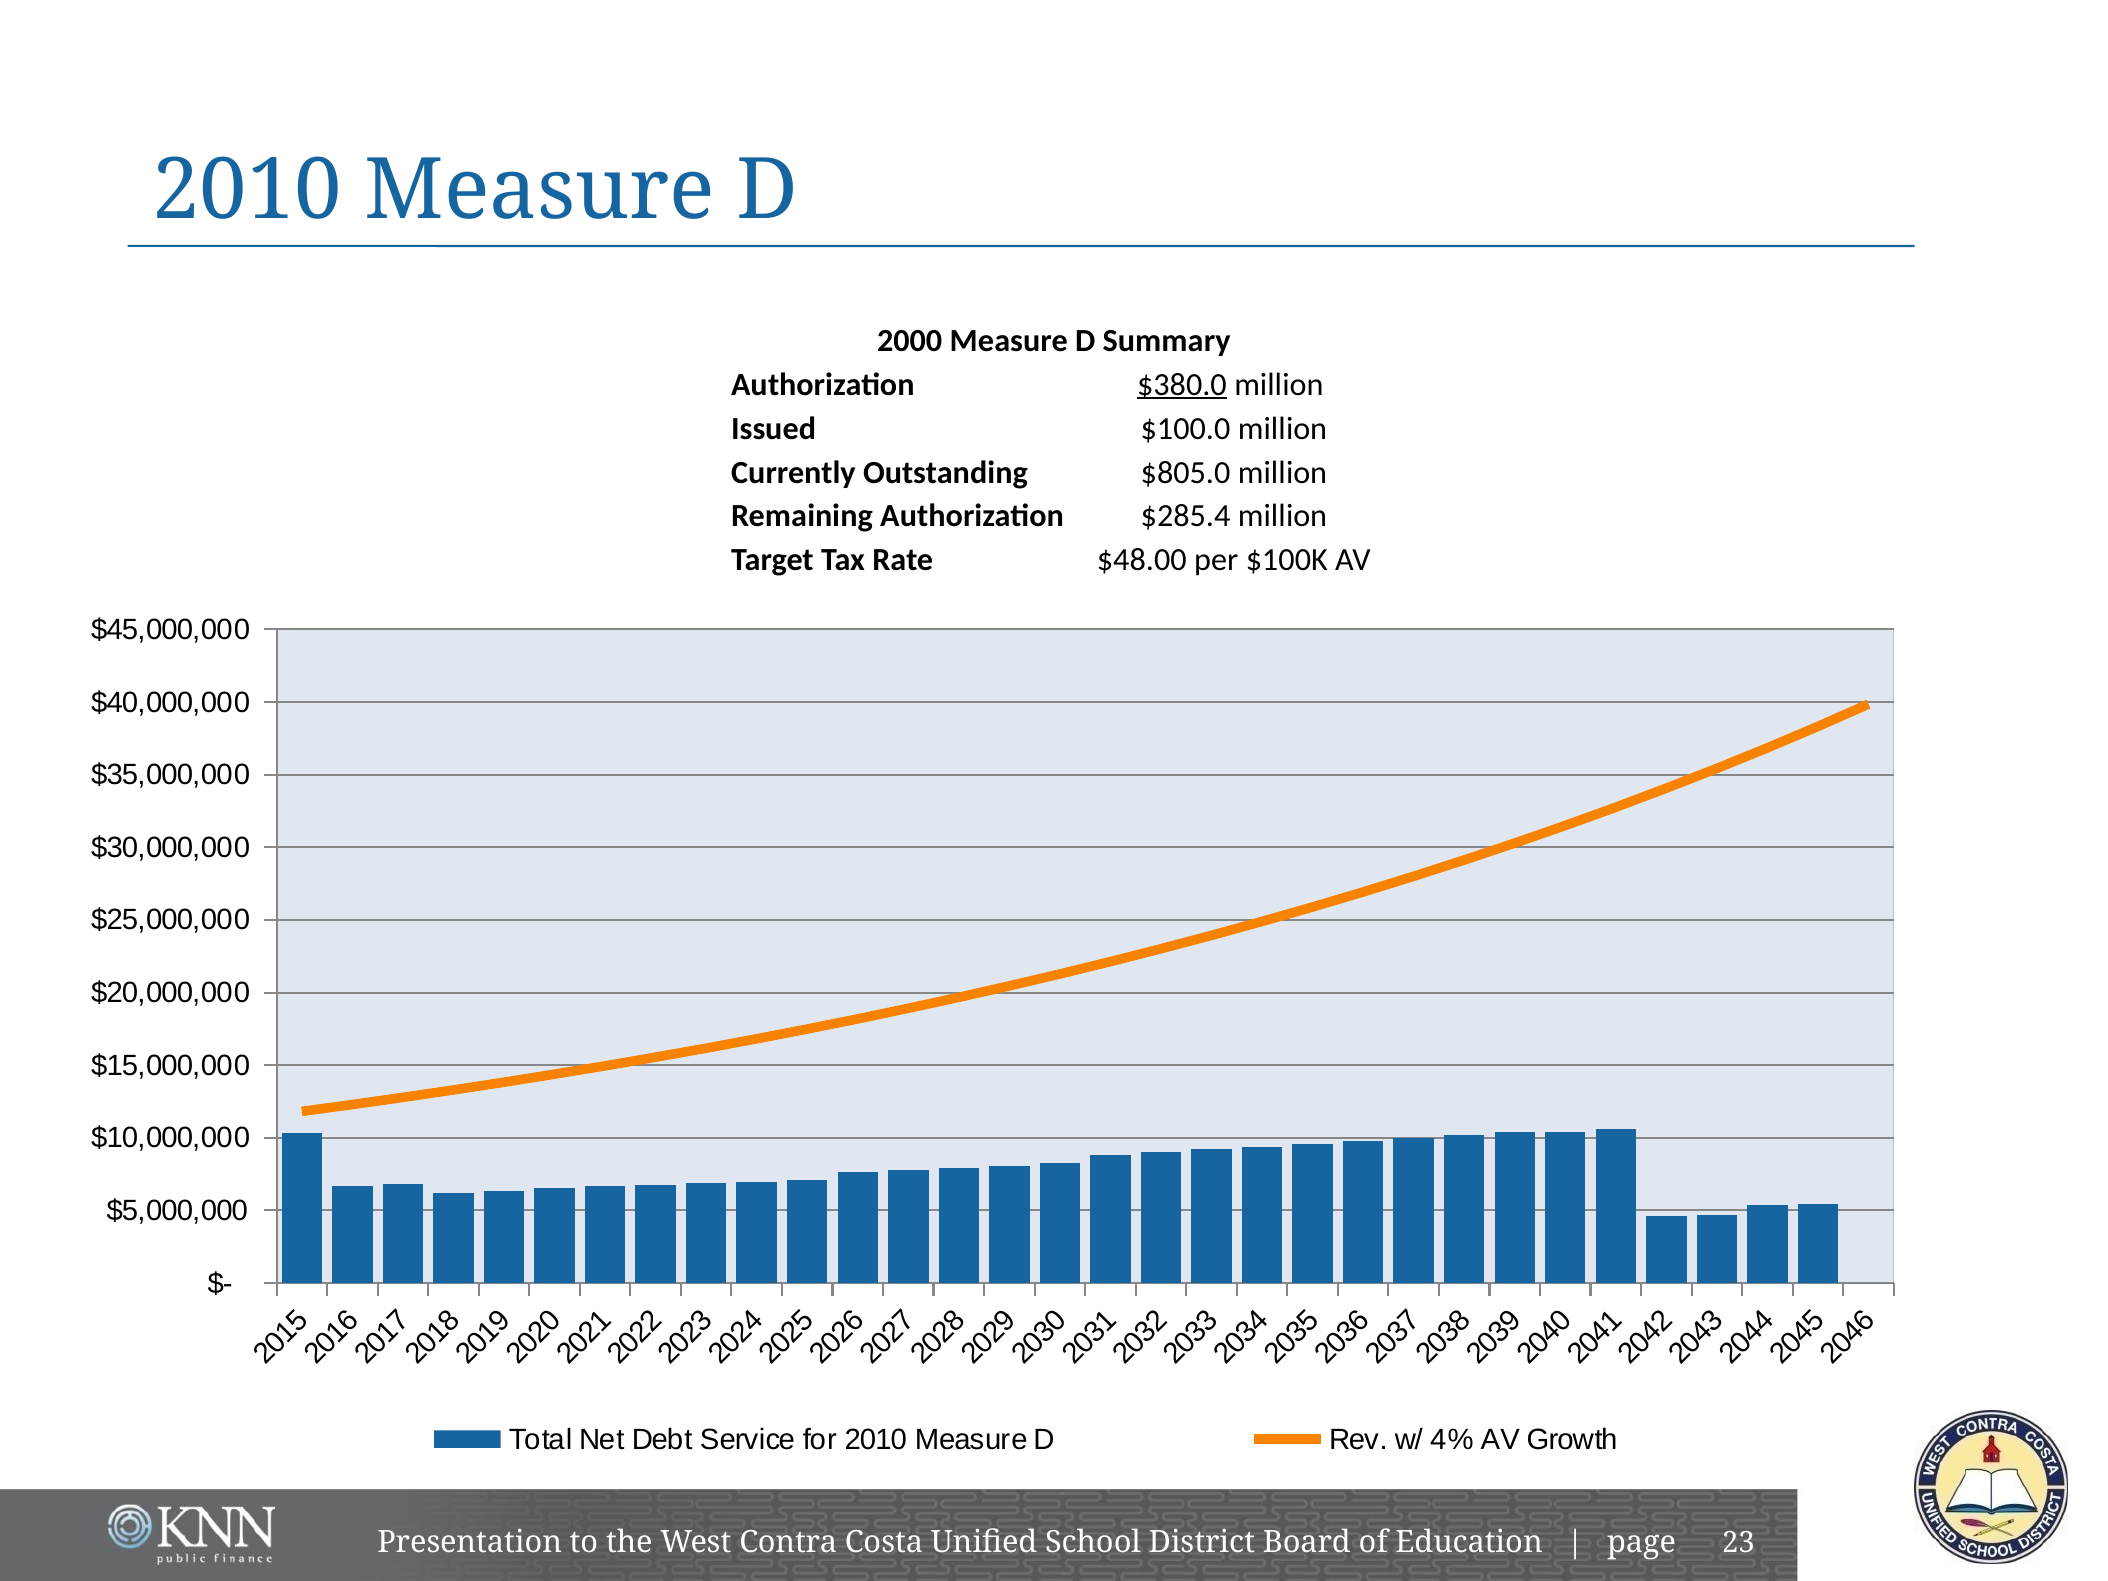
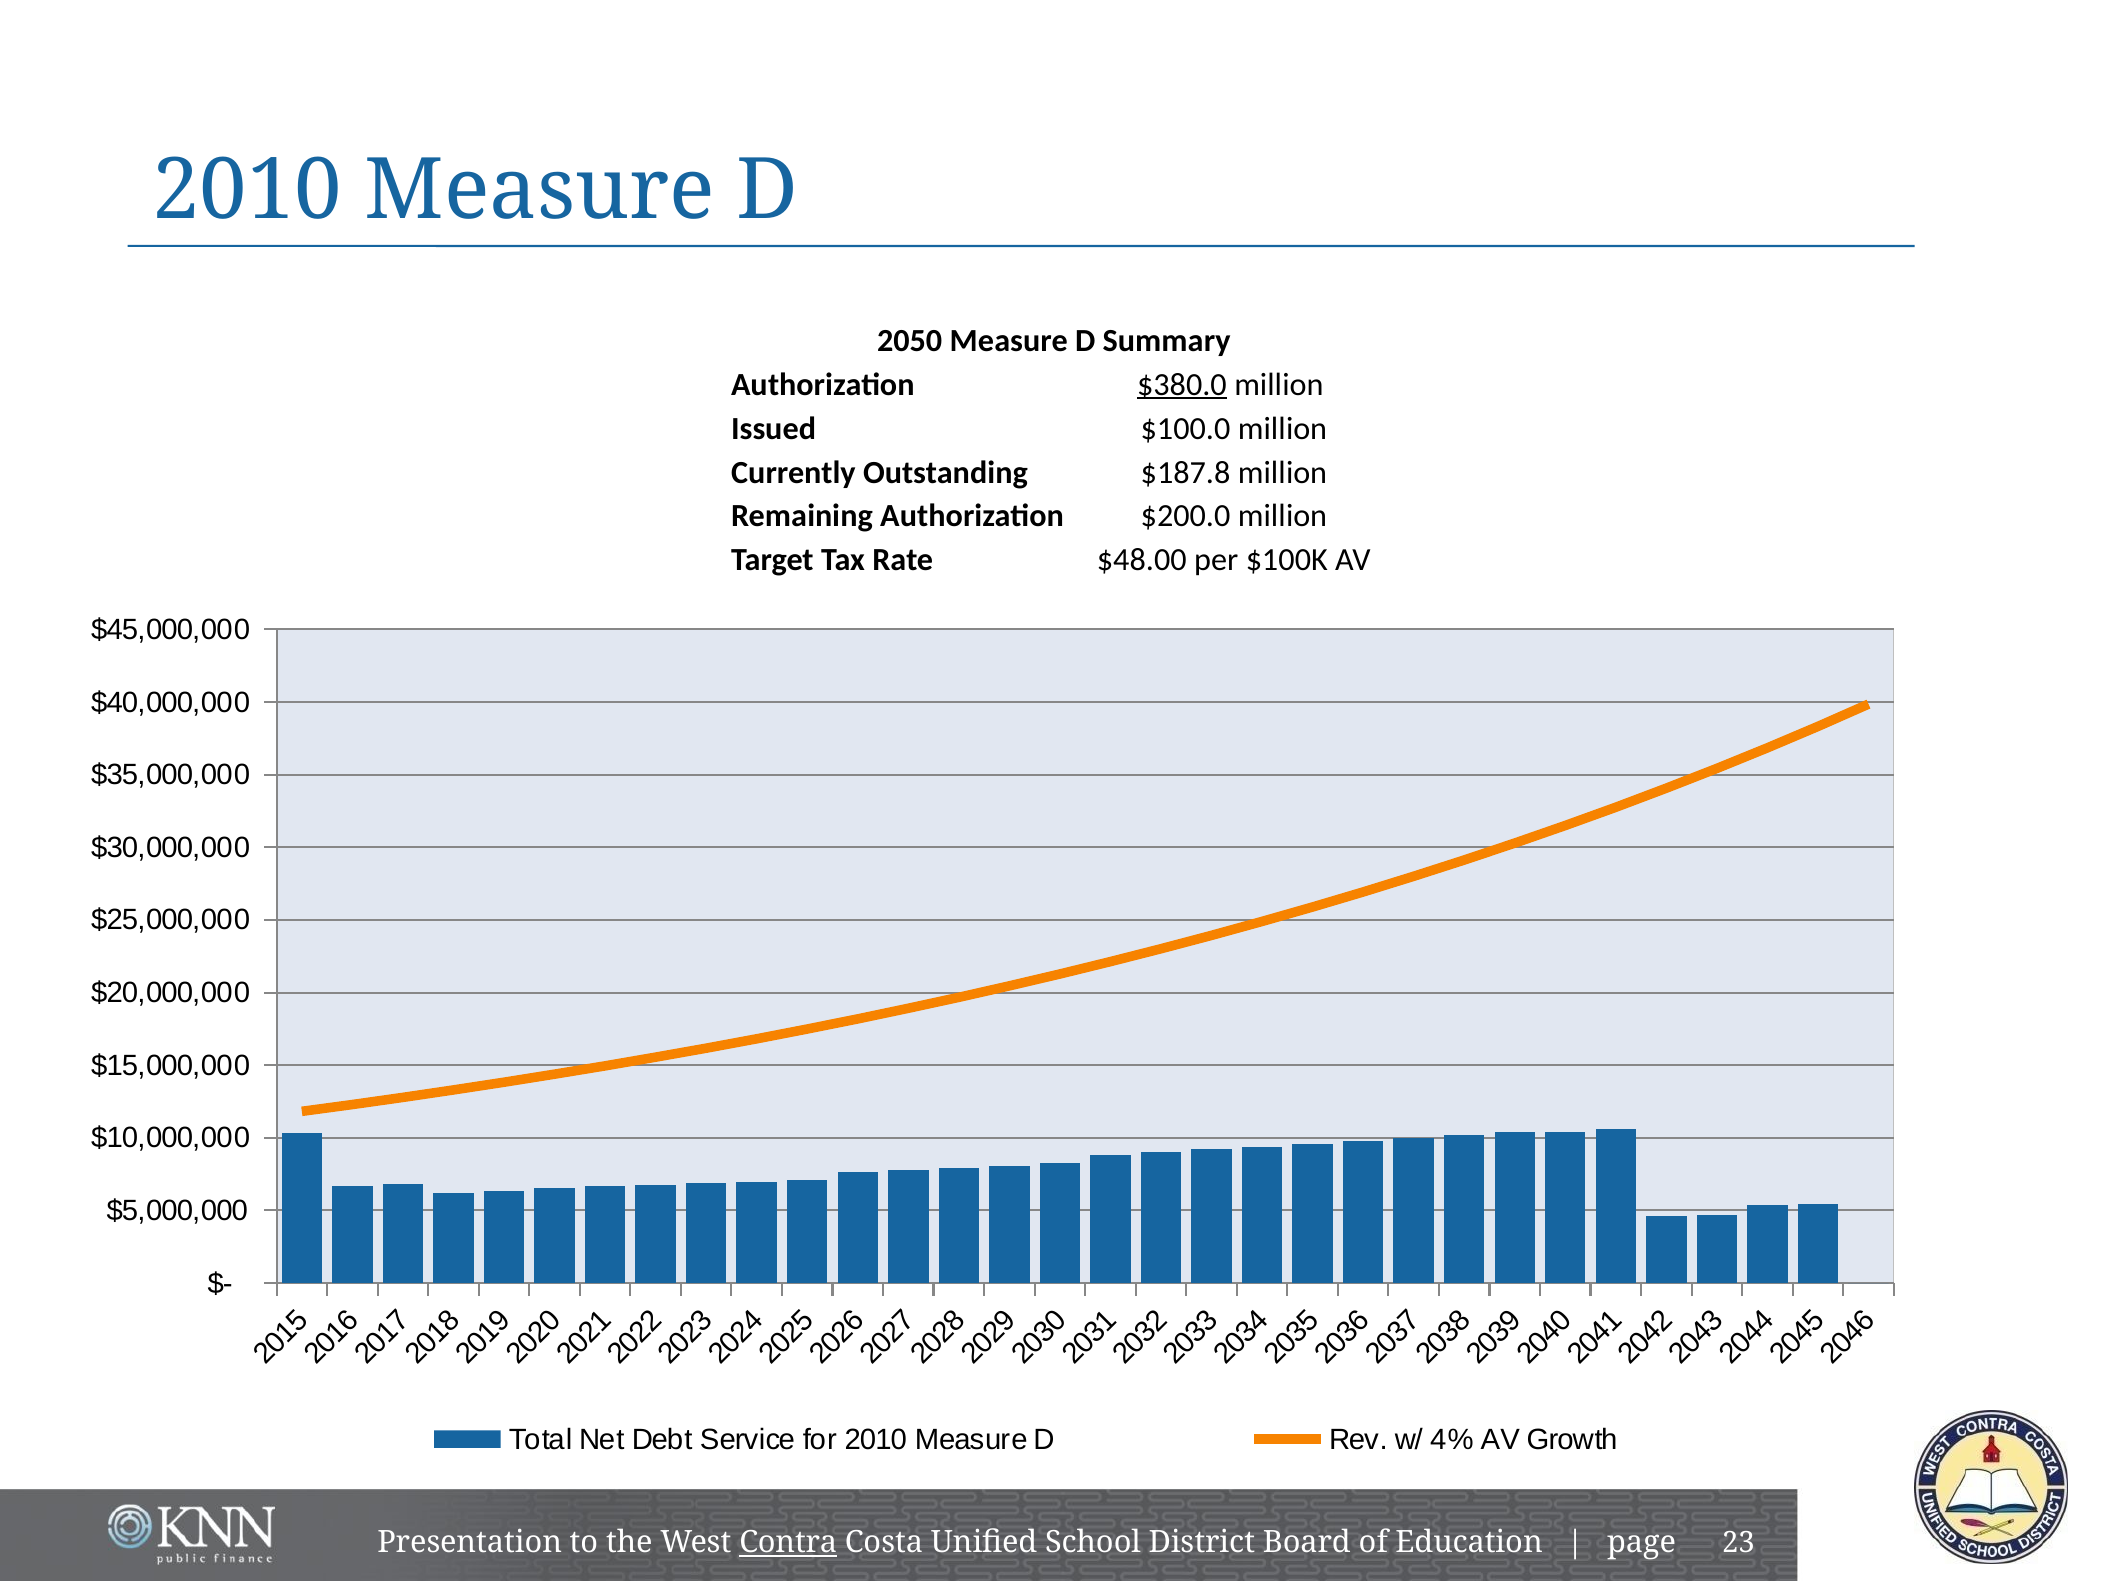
2000: 2000 -> 2050
$805.0: $805.0 -> $187.8
$285.4: $285.4 -> $200.0
Contra underline: none -> present
